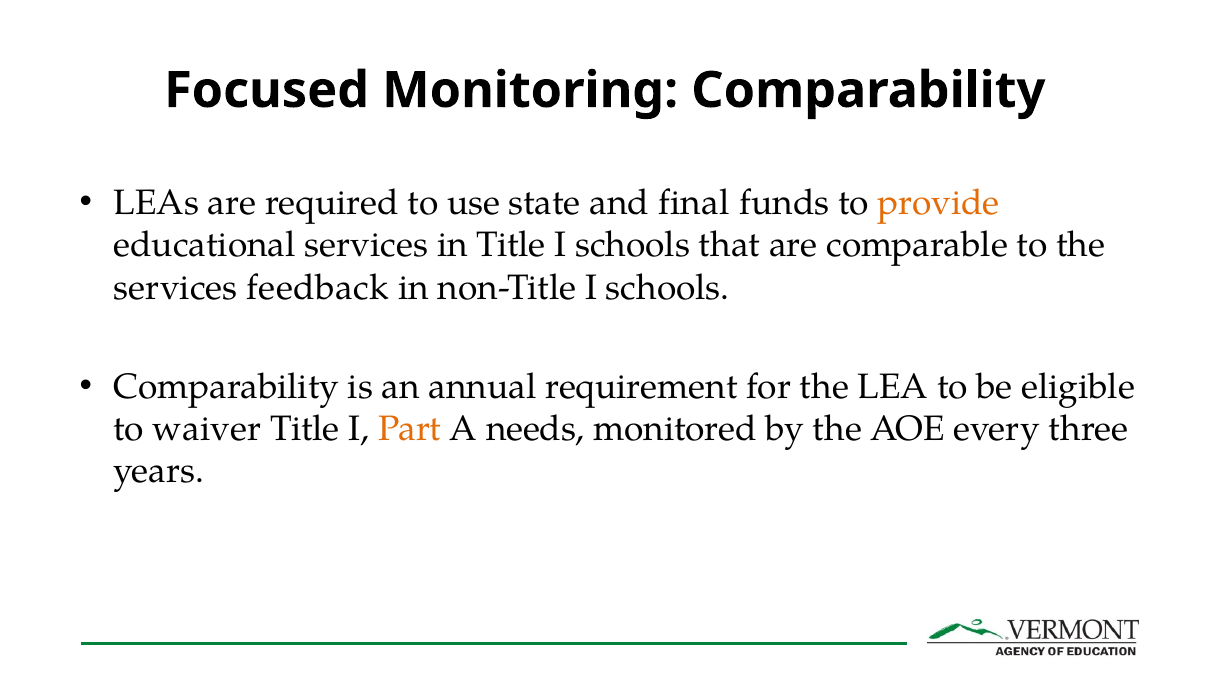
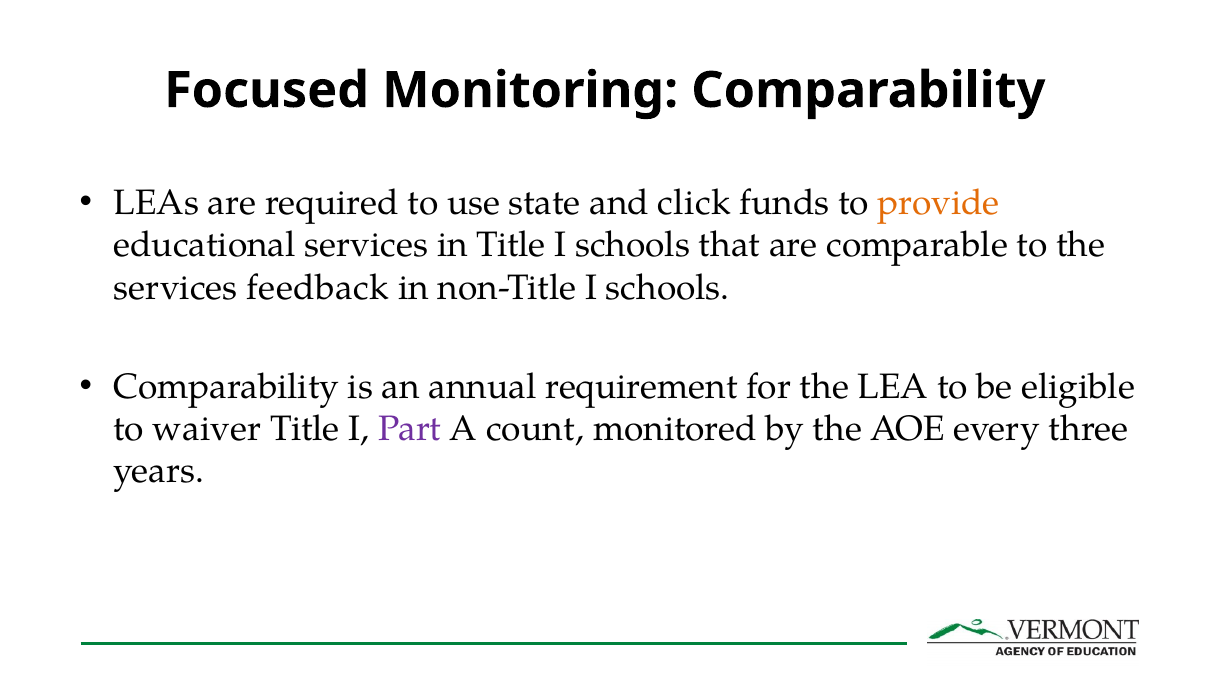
final: final -> click
Part colour: orange -> purple
needs: needs -> count
